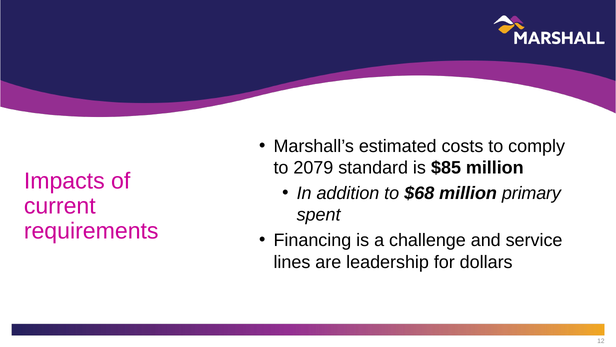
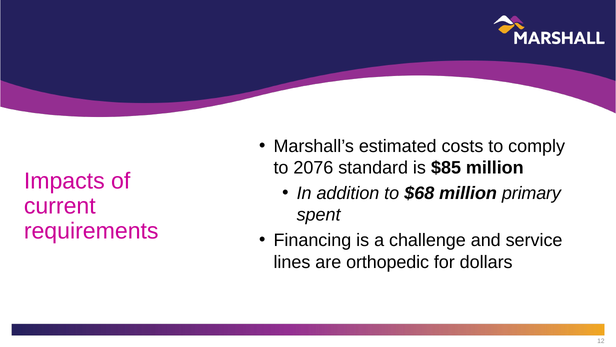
2079: 2079 -> 2076
leadership: leadership -> orthopedic
